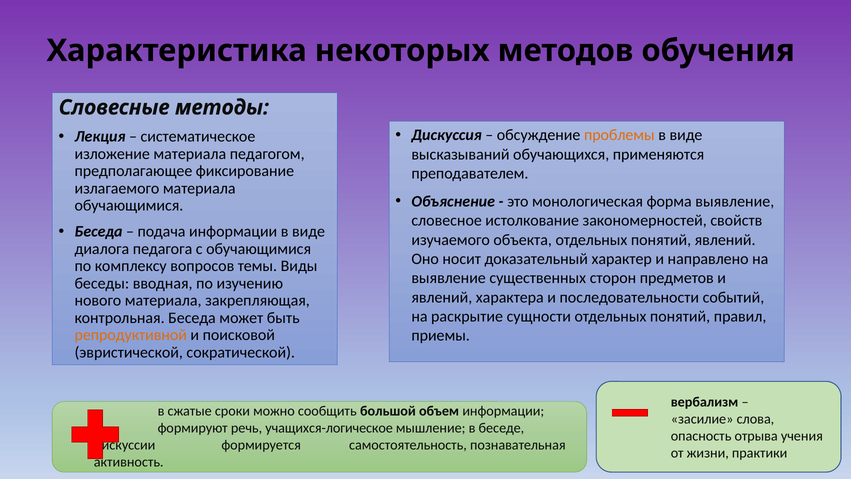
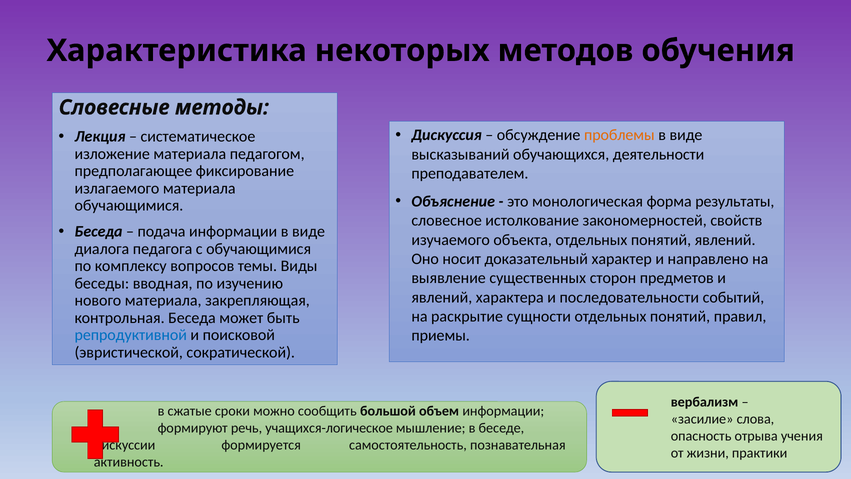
применяются: применяются -> деятельности
форма выявление: выявление -> результаты
репродуктивной colour: orange -> blue
